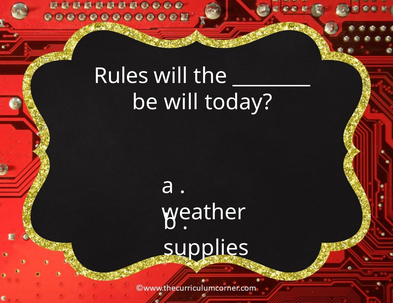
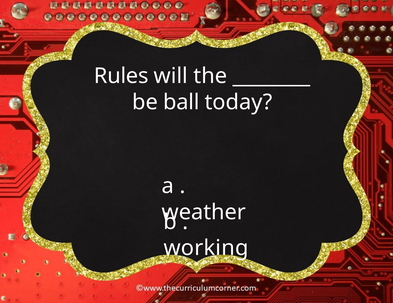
be will: will -> ball
supplies: supplies -> working
